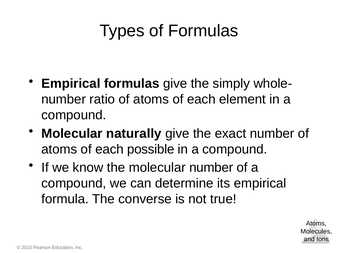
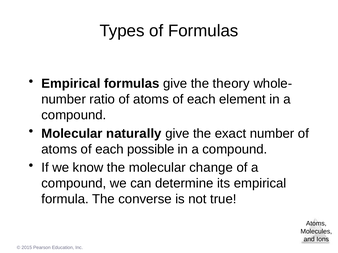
simply: simply -> theory
molecular number: number -> change
